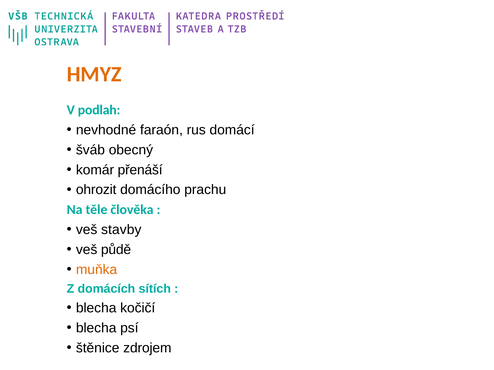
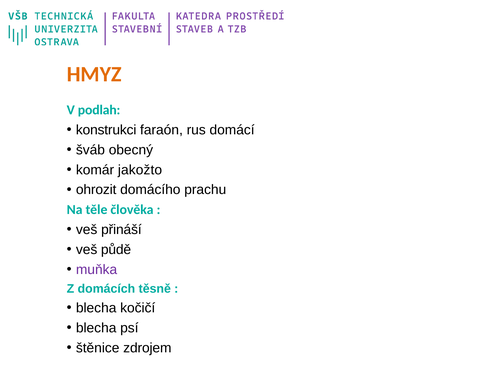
nevhodné: nevhodné -> konstrukci
přenáší: přenáší -> jakožto
stavby: stavby -> přináší
muňka colour: orange -> purple
sítích: sítích -> těsně
